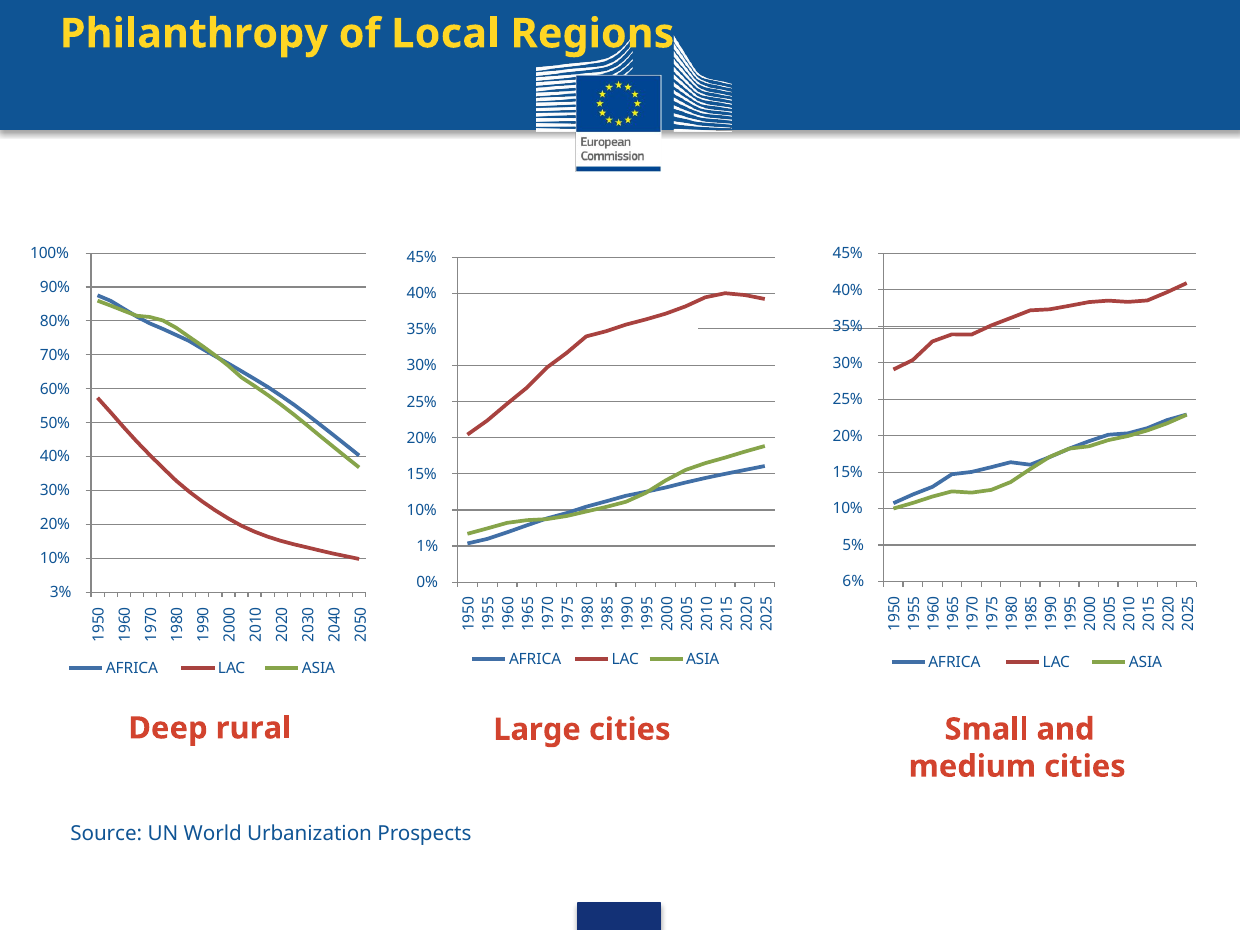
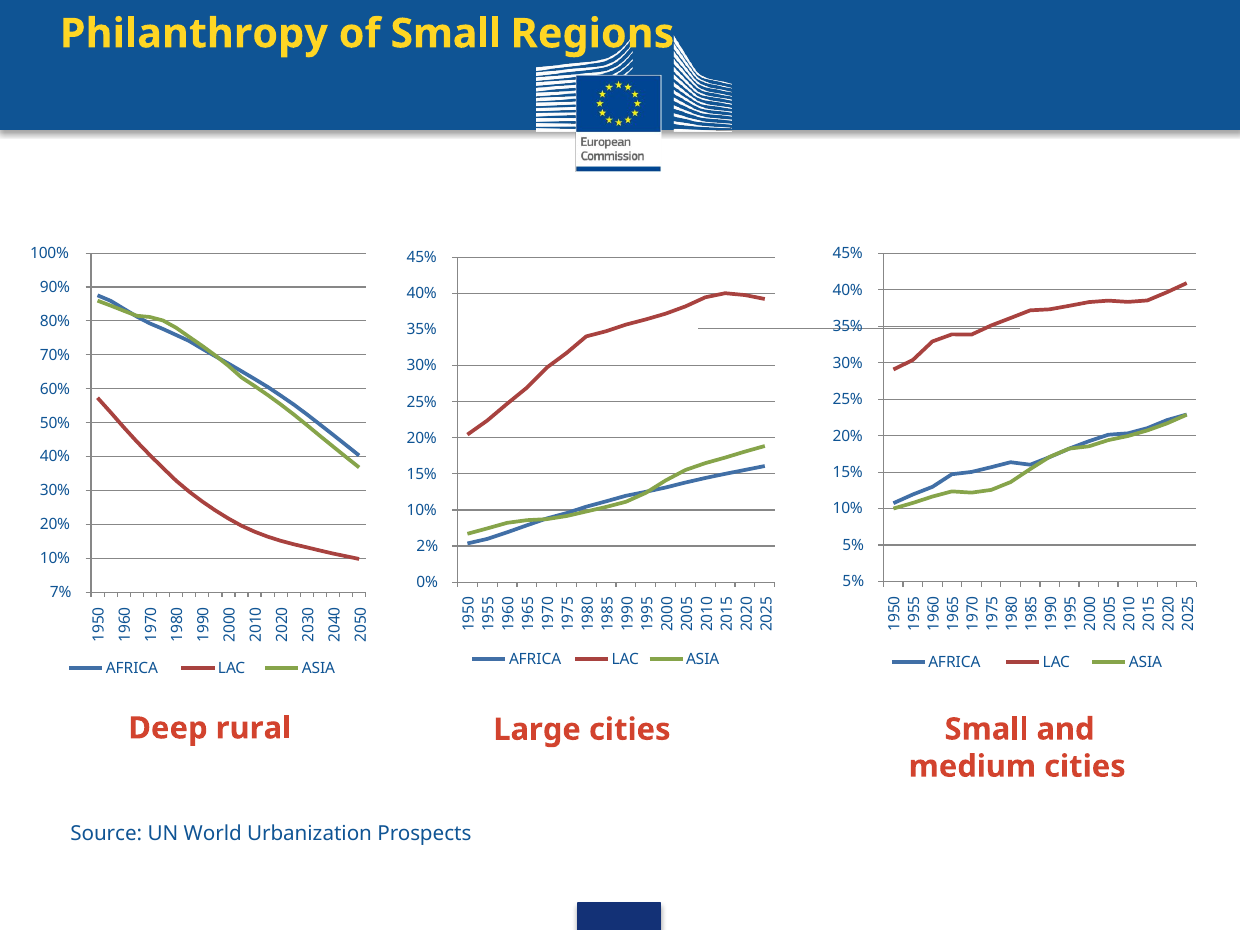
of Local: Local -> Small
1%: 1% -> 2%
6% at (853, 582): 6% -> 5%
3%: 3% -> 7%
